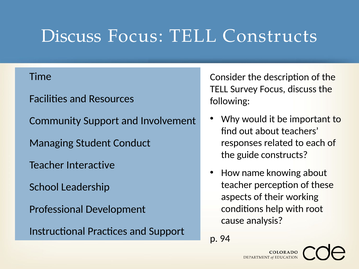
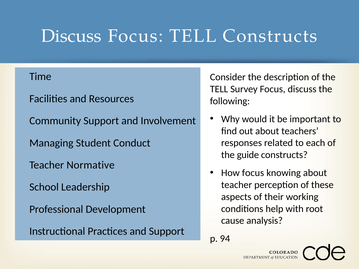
Interactive: Interactive -> Normative
How name: name -> focus
